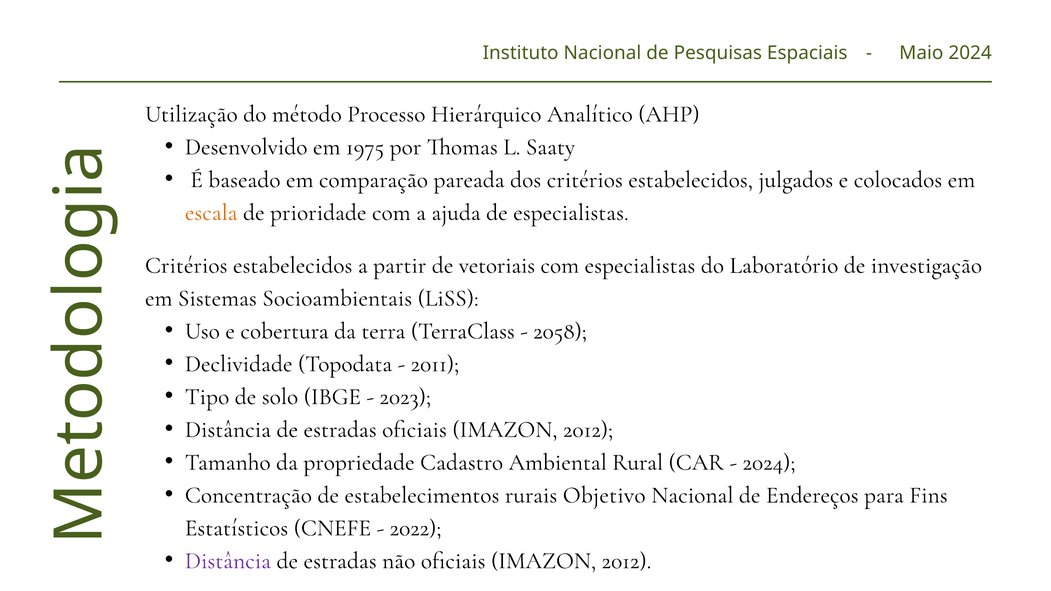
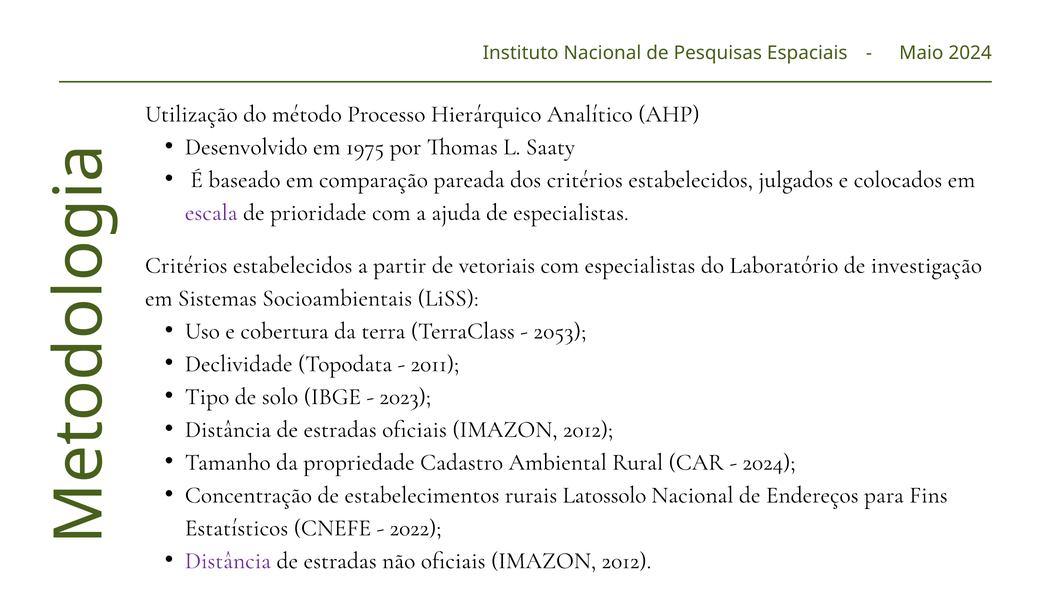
escala colour: orange -> purple
2058: 2058 -> 2053
Objetivo: Objetivo -> Latossolo
